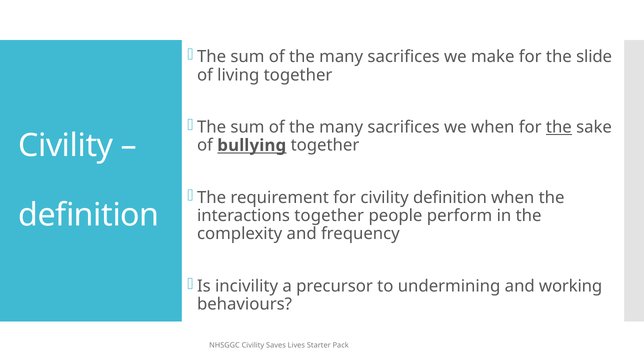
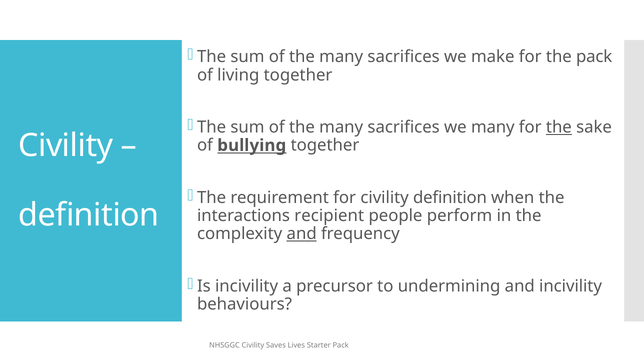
the slide: slide -> pack
we when: when -> many
interactions together: together -> recipient
and at (302, 234) underline: none -> present
and working: working -> incivility
